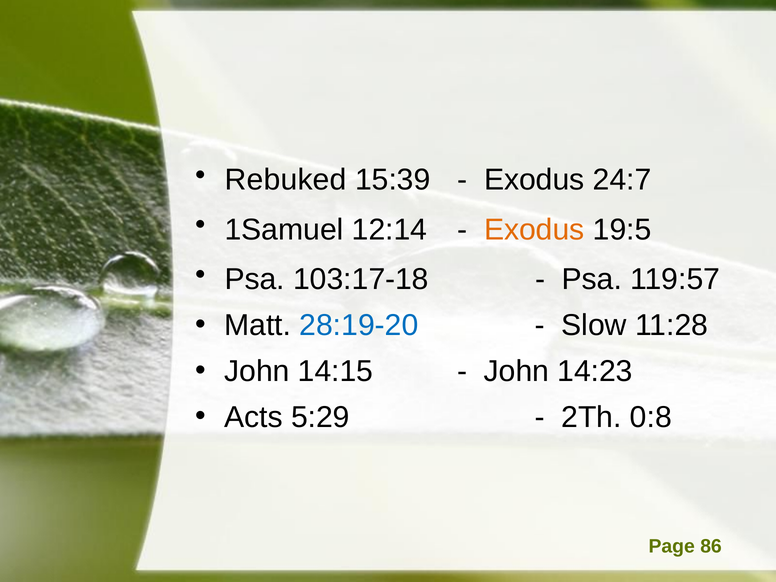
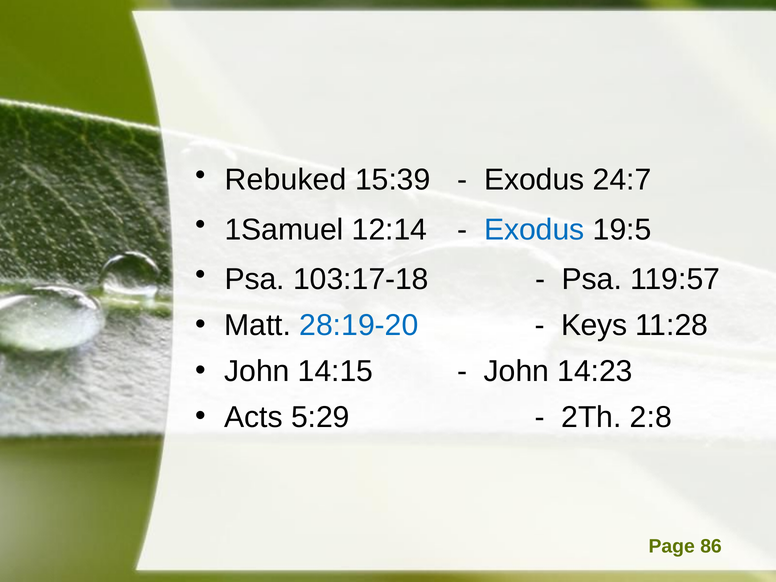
Exodus at (534, 230) colour: orange -> blue
Slow: Slow -> Keys
0:8: 0:8 -> 2:8
